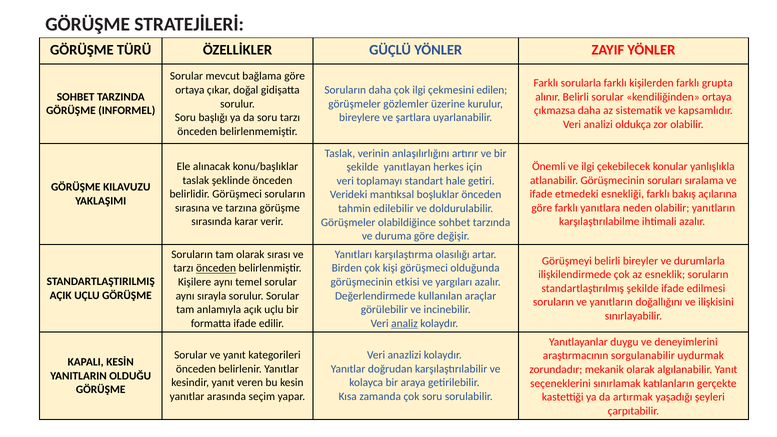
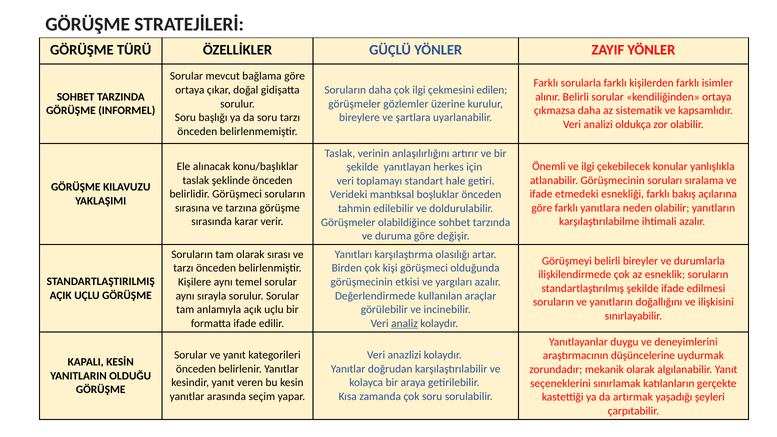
grupta: grupta -> isimler
önceden at (216, 268) underline: present -> none
sorgulanabilir: sorgulanabilir -> düşüncelerine
